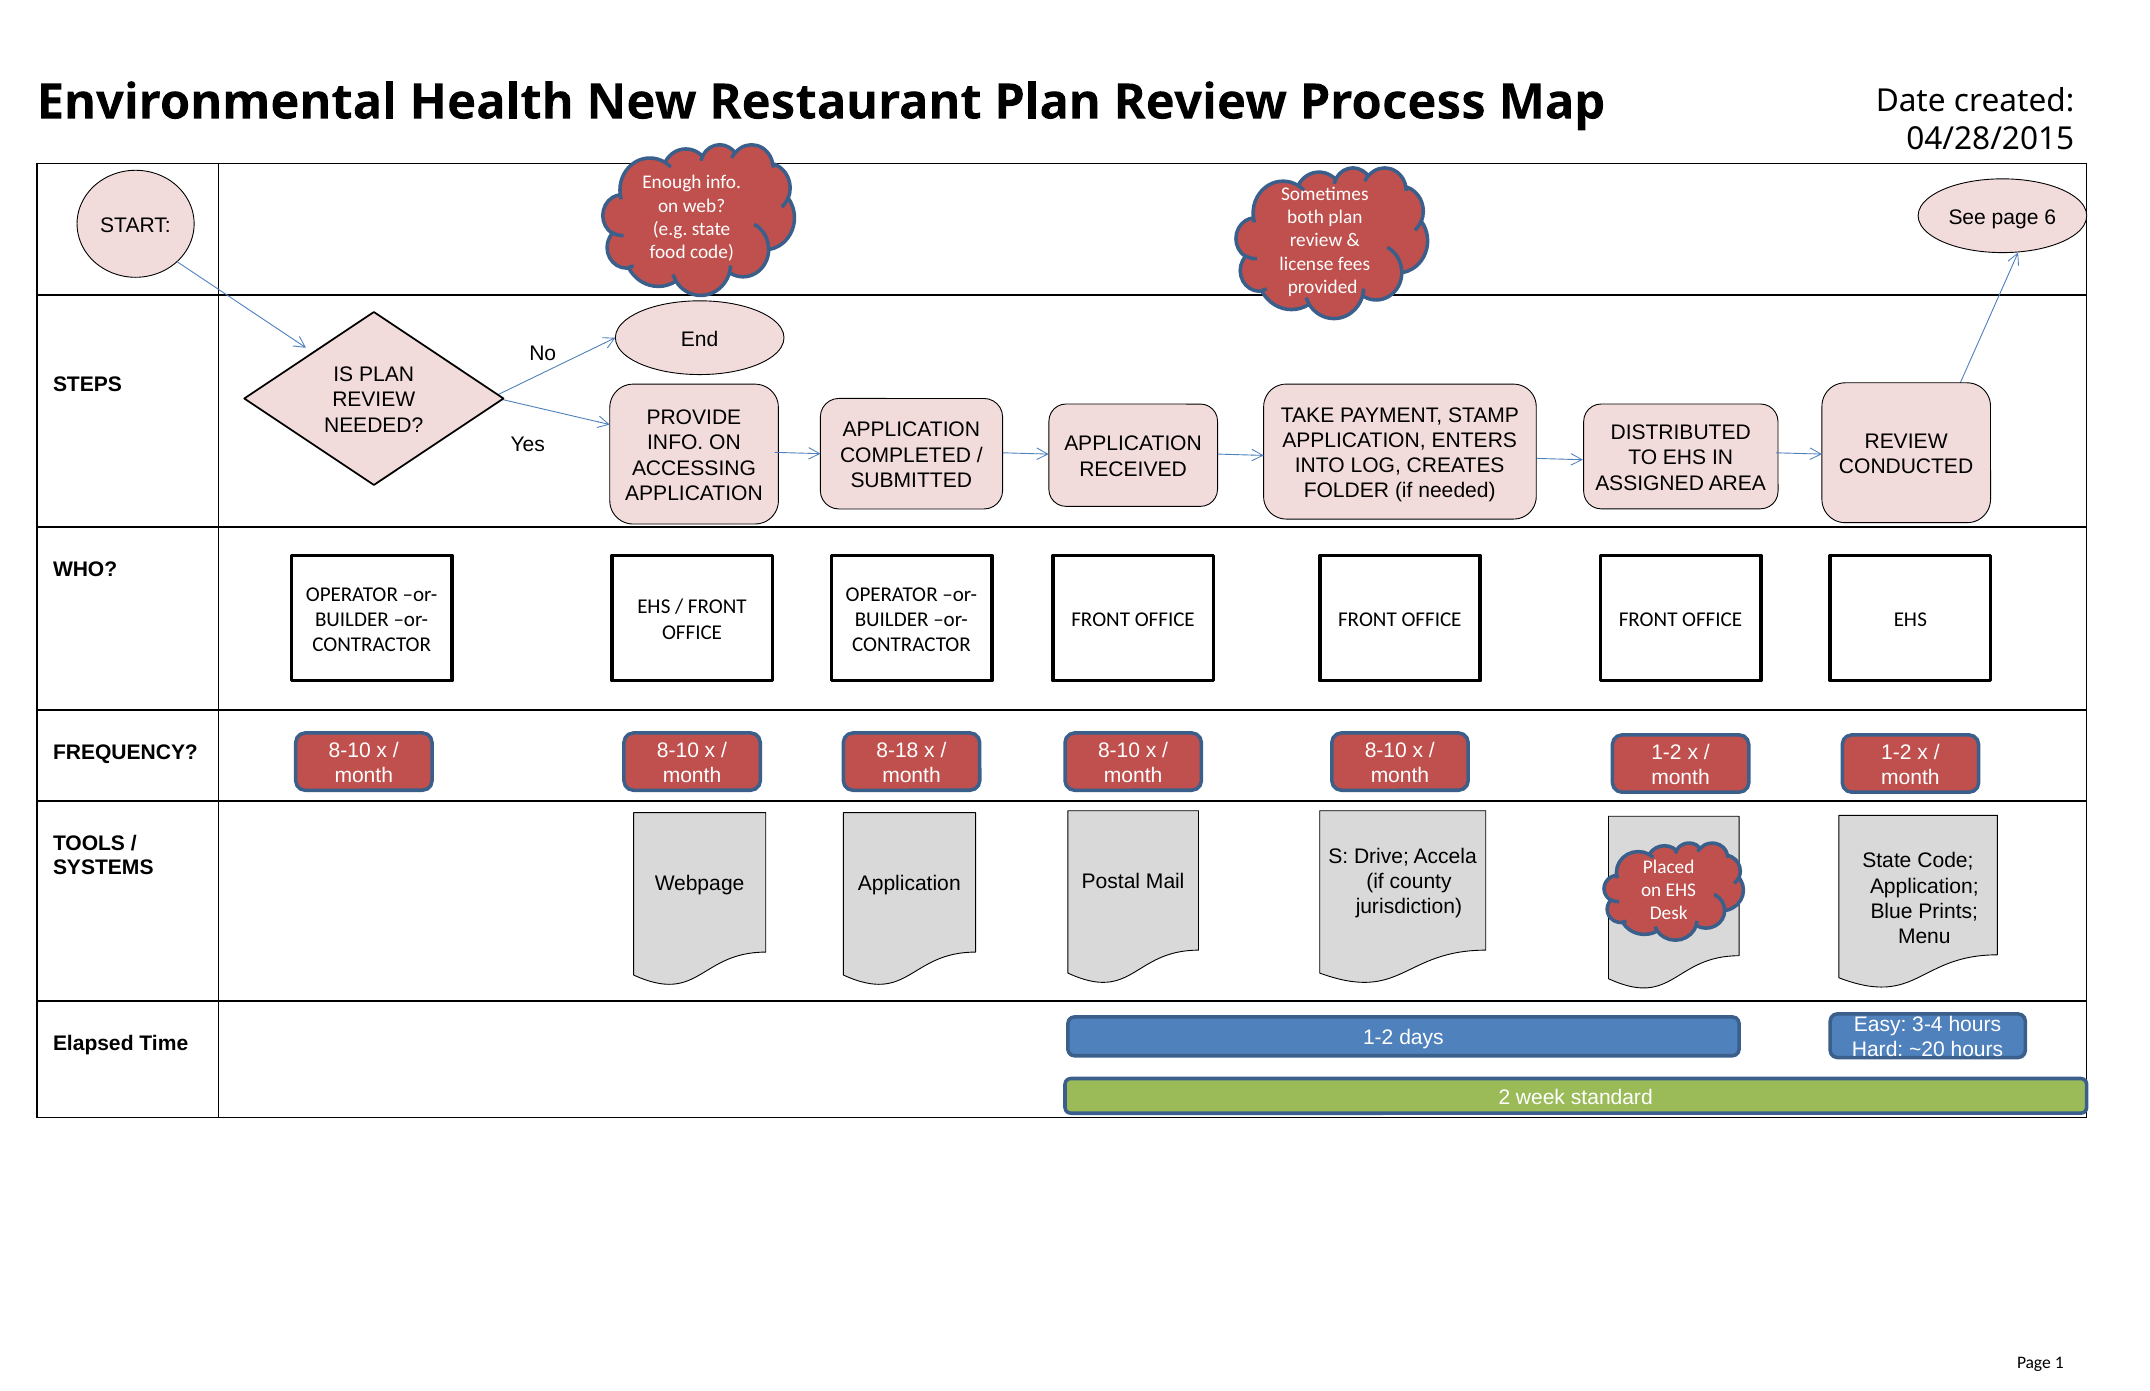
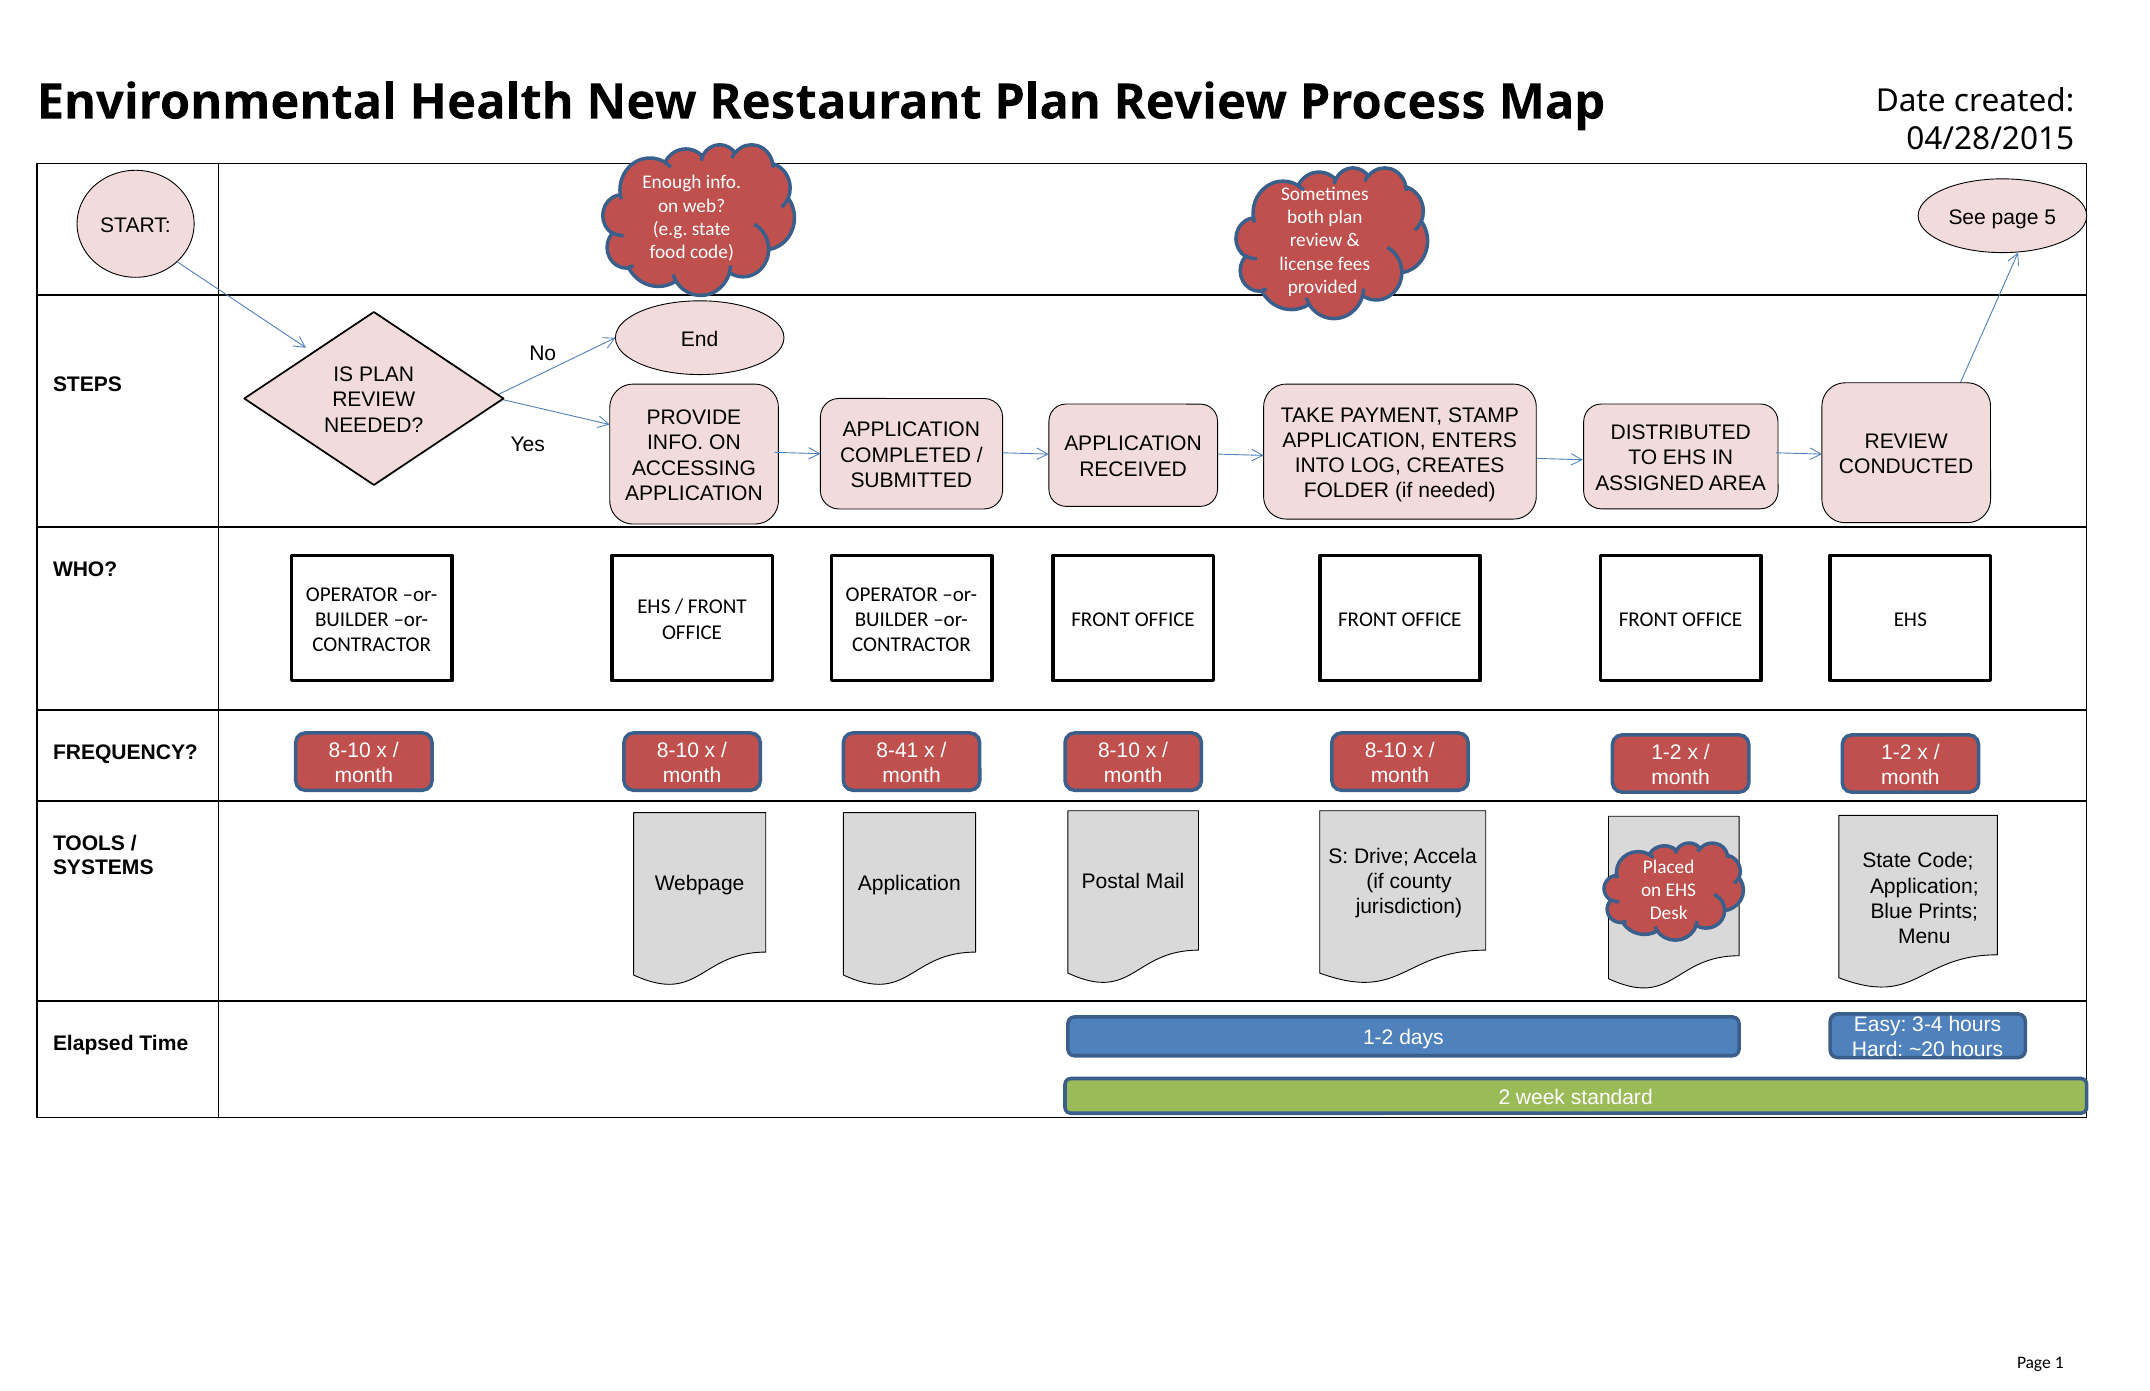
6: 6 -> 5
8-18: 8-18 -> 8-41
